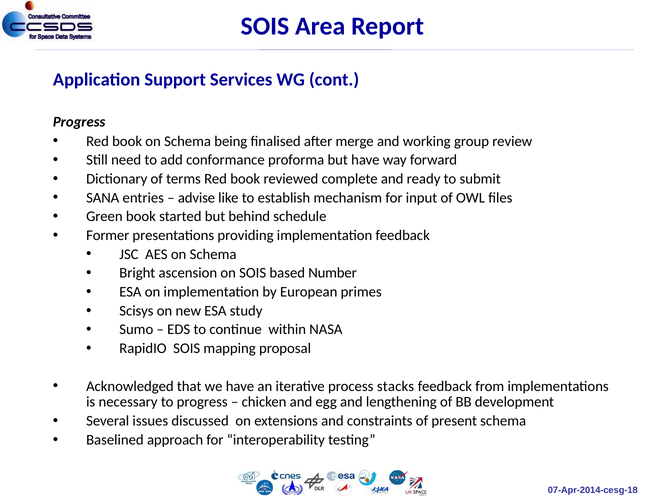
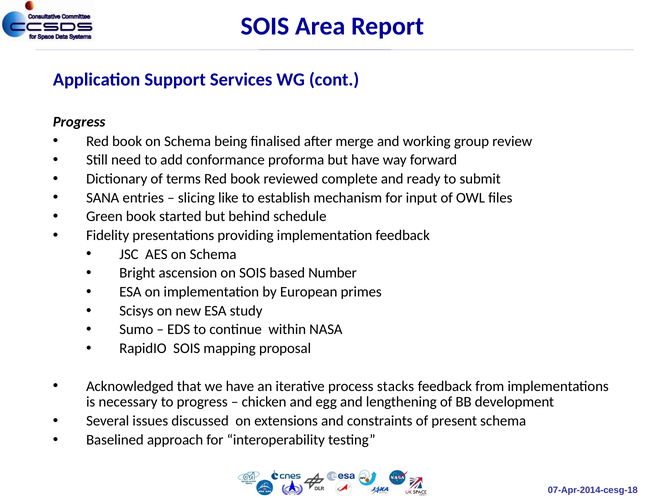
advise: advise -> slicing
Former: Former -> Fidelity
